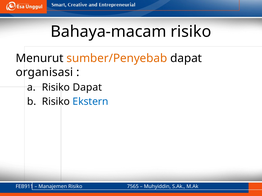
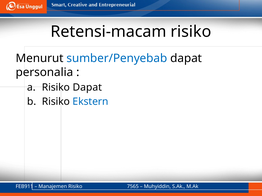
Bahaya-macam: Bahaya-macam -> Retensi-macam
sumber/Penyebab colour: orange -> blue
organisasi: organisasi -> personalia
